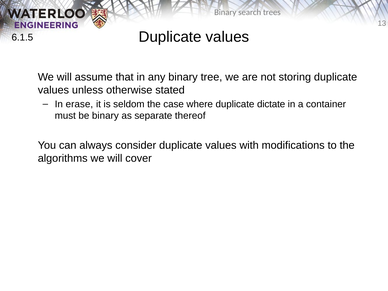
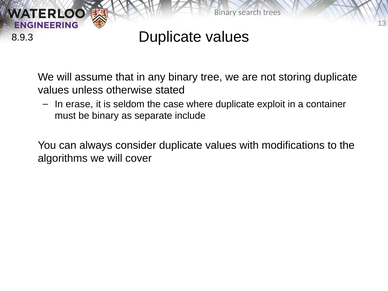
6.1.5: 6.1.5 -> 8.9.3
dictate: dictate -> exploit
thereof: thereof -> include
